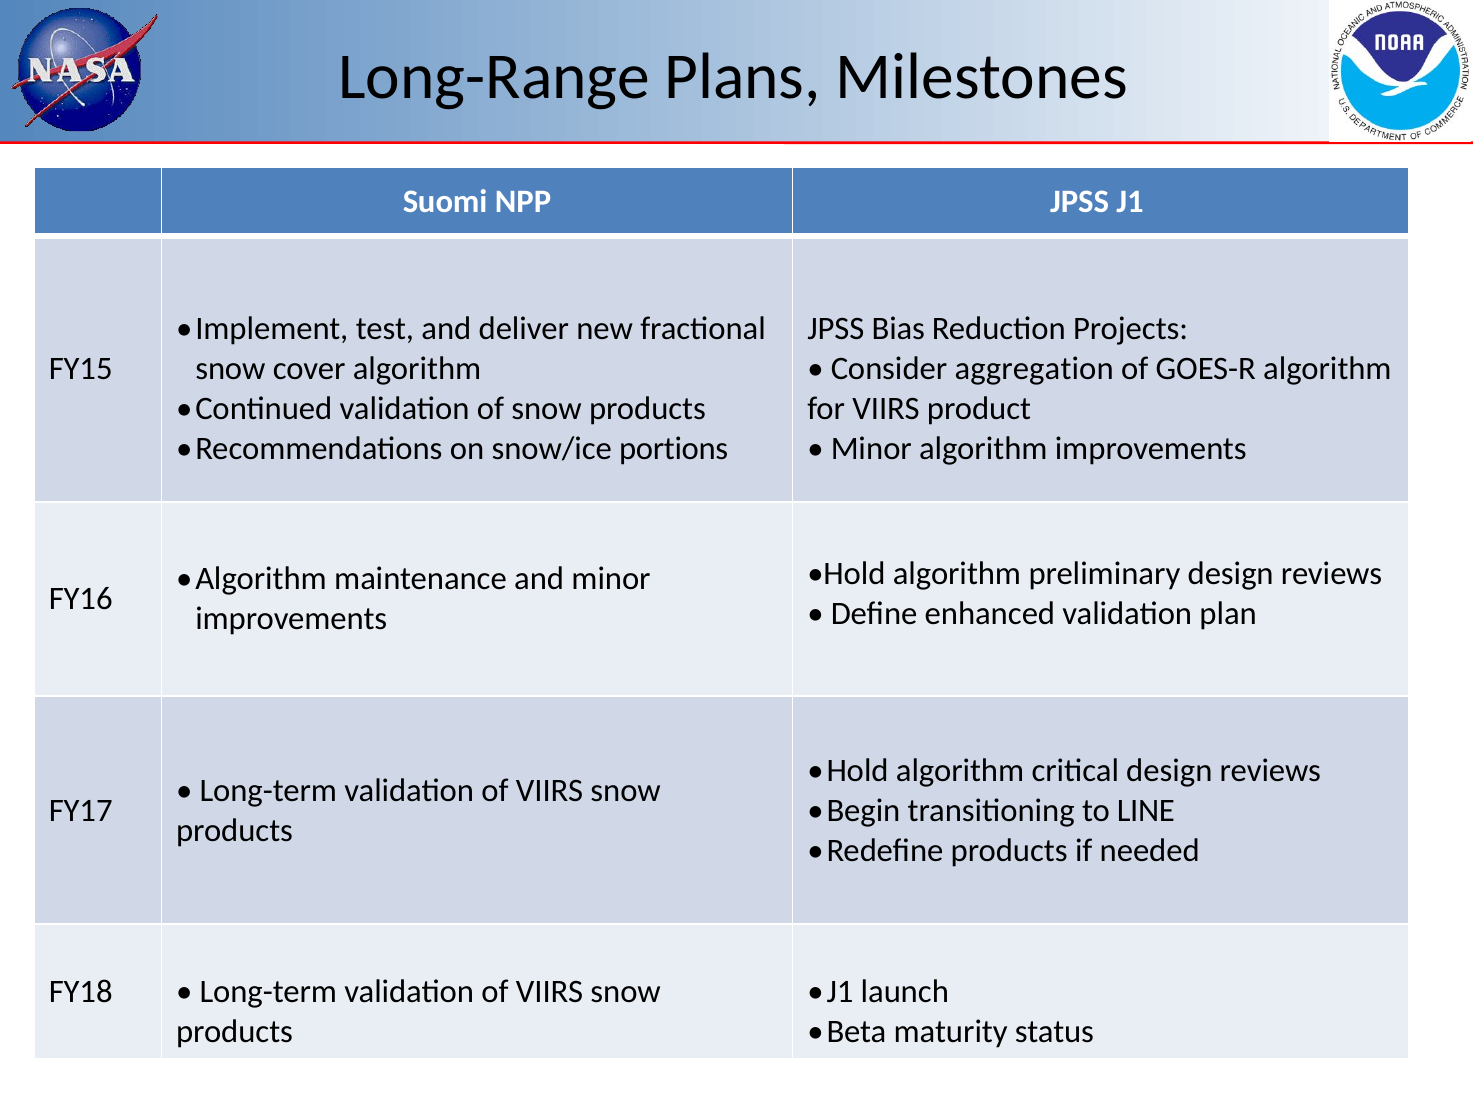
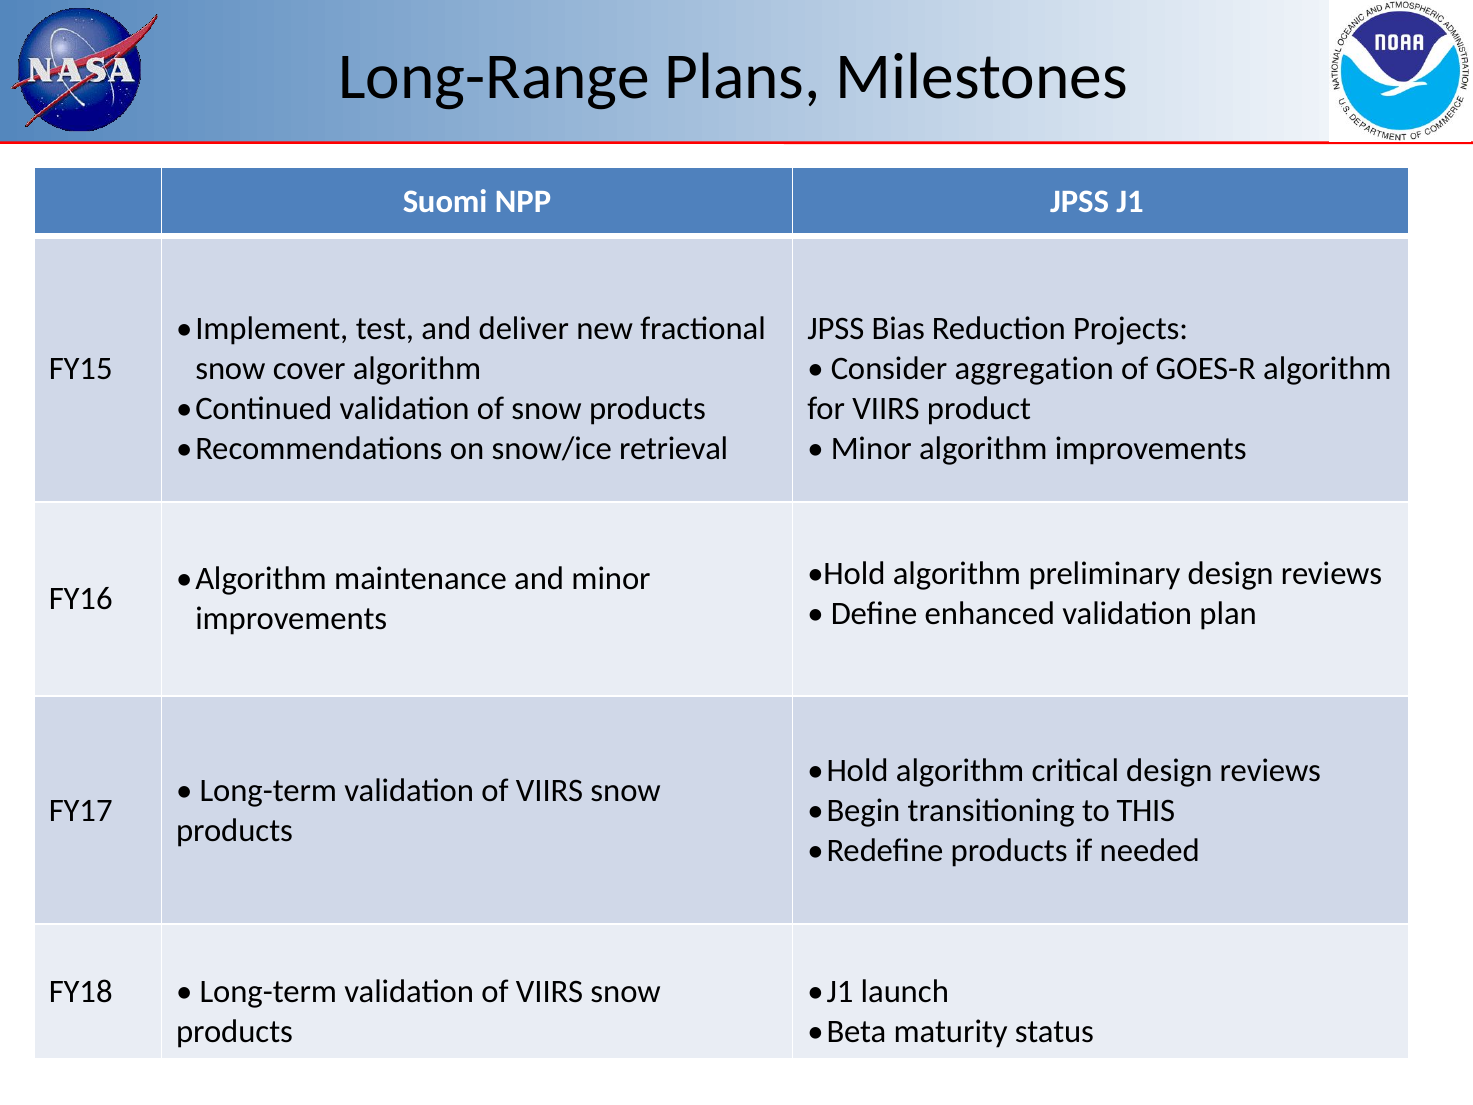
portions: portions -> retrieval
LINE: LINE -> THIS
